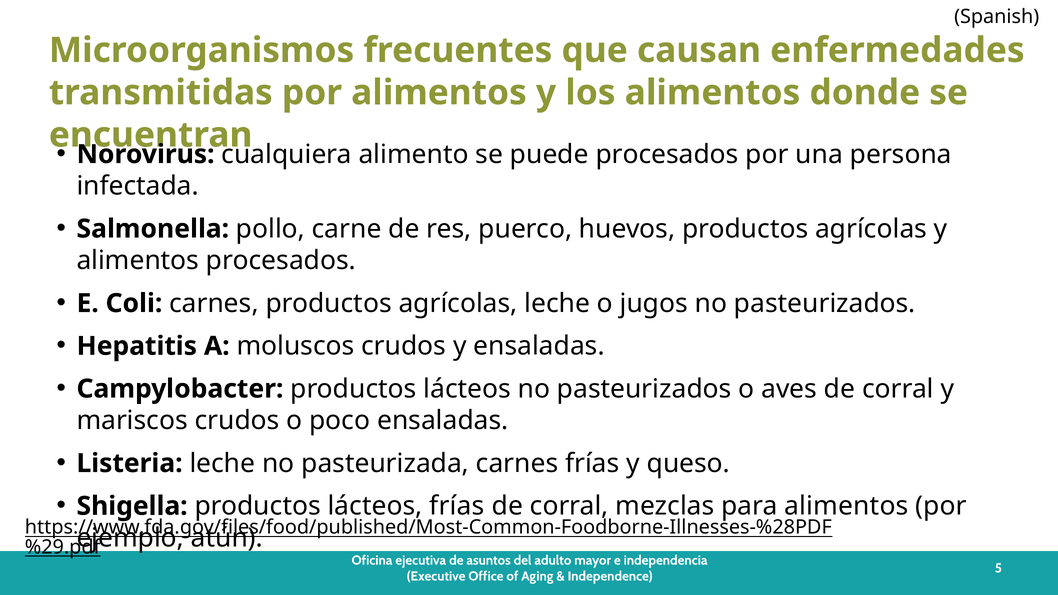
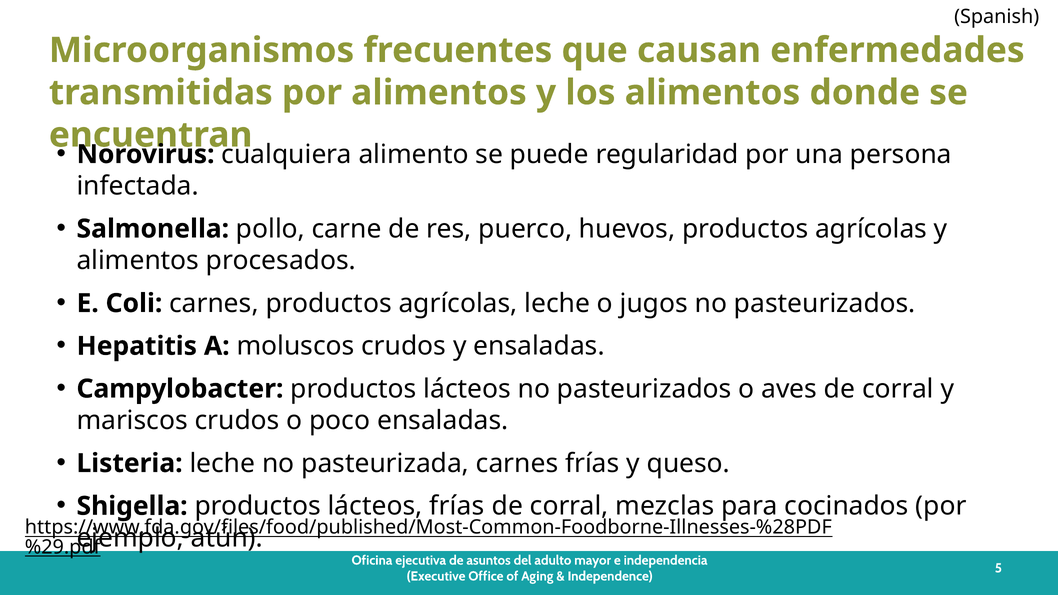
puede procesados: procesados -> regularidad
para alimentos: alimentos -> cocinados
